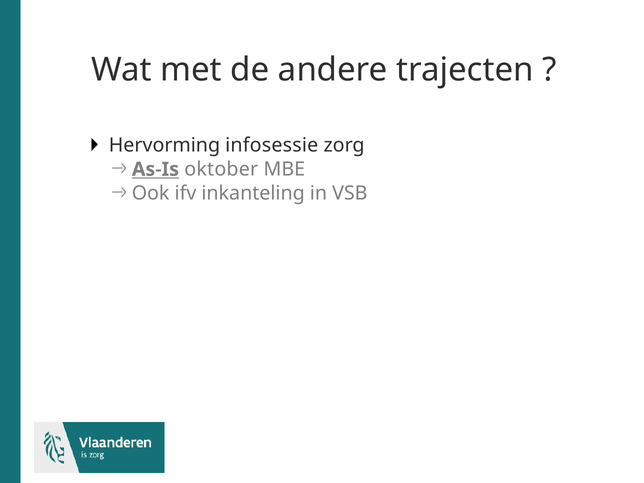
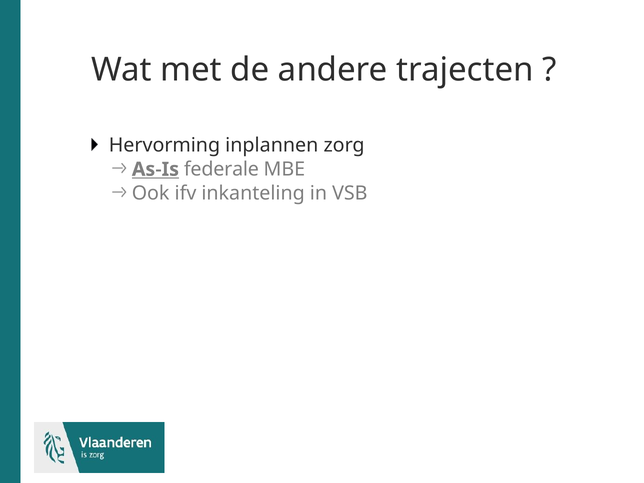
infosessie: infosessie -> inplannen
oktober: oktober -> federale
